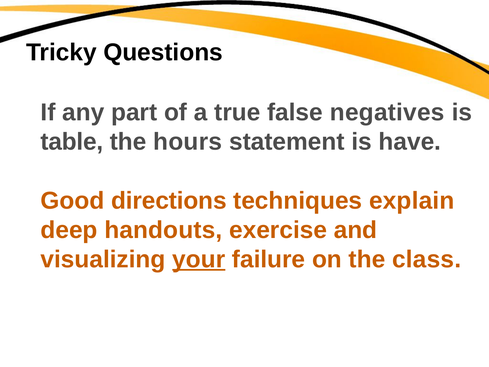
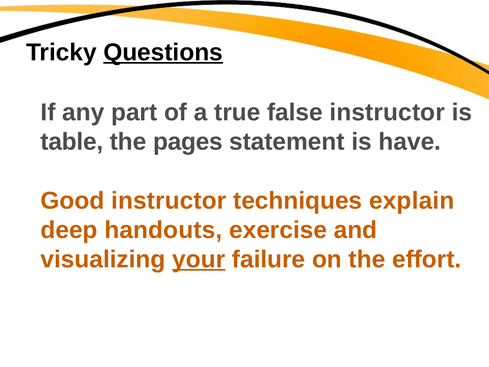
Questions underline: none -> present
false negatives: negatives -> instructor
hours: hours -> pages
Good directions: directions -> instructor
class: class -> effort
